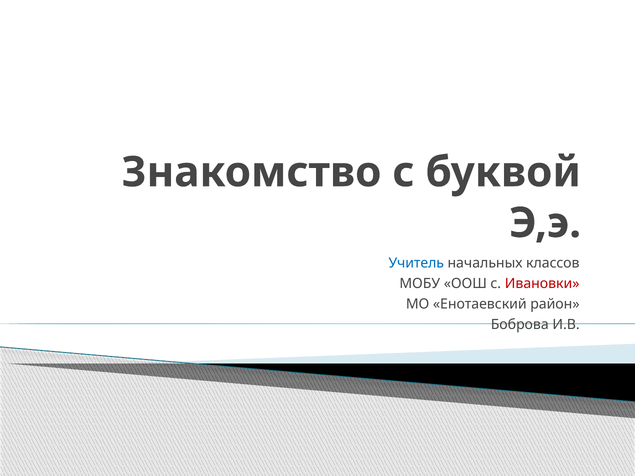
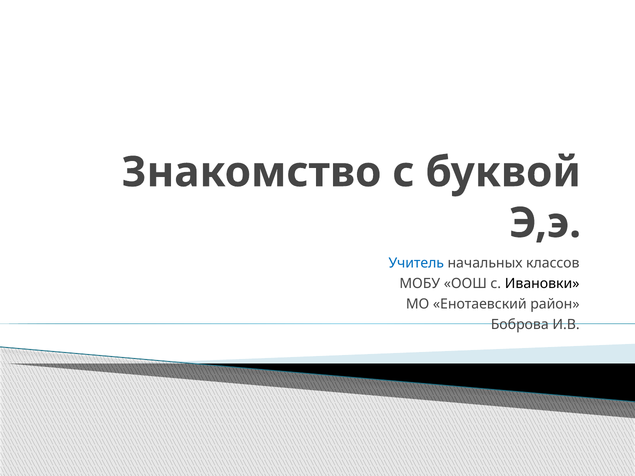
Ивановки colour: red -> black
